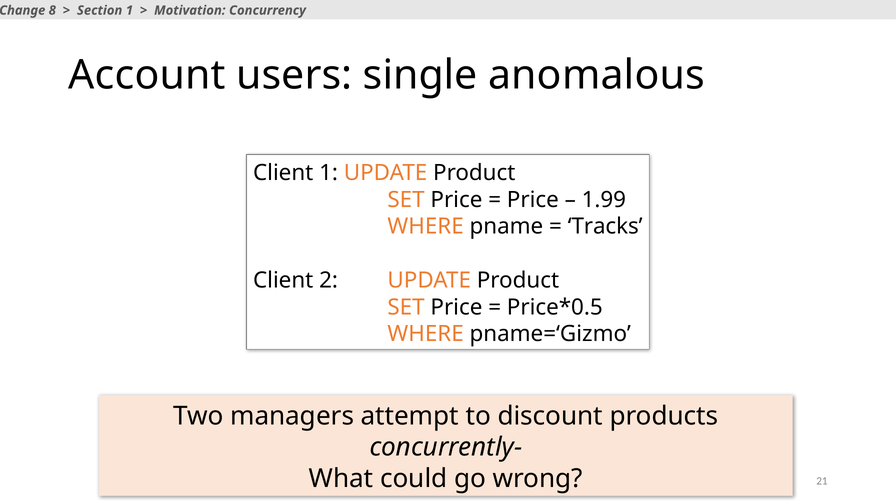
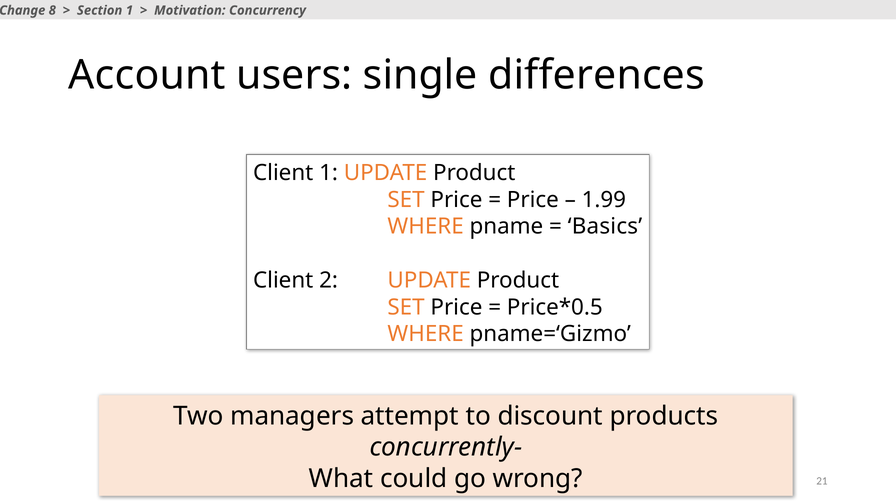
anomalous: anomalous -> differences
Tracks: Tracks -> Basics
